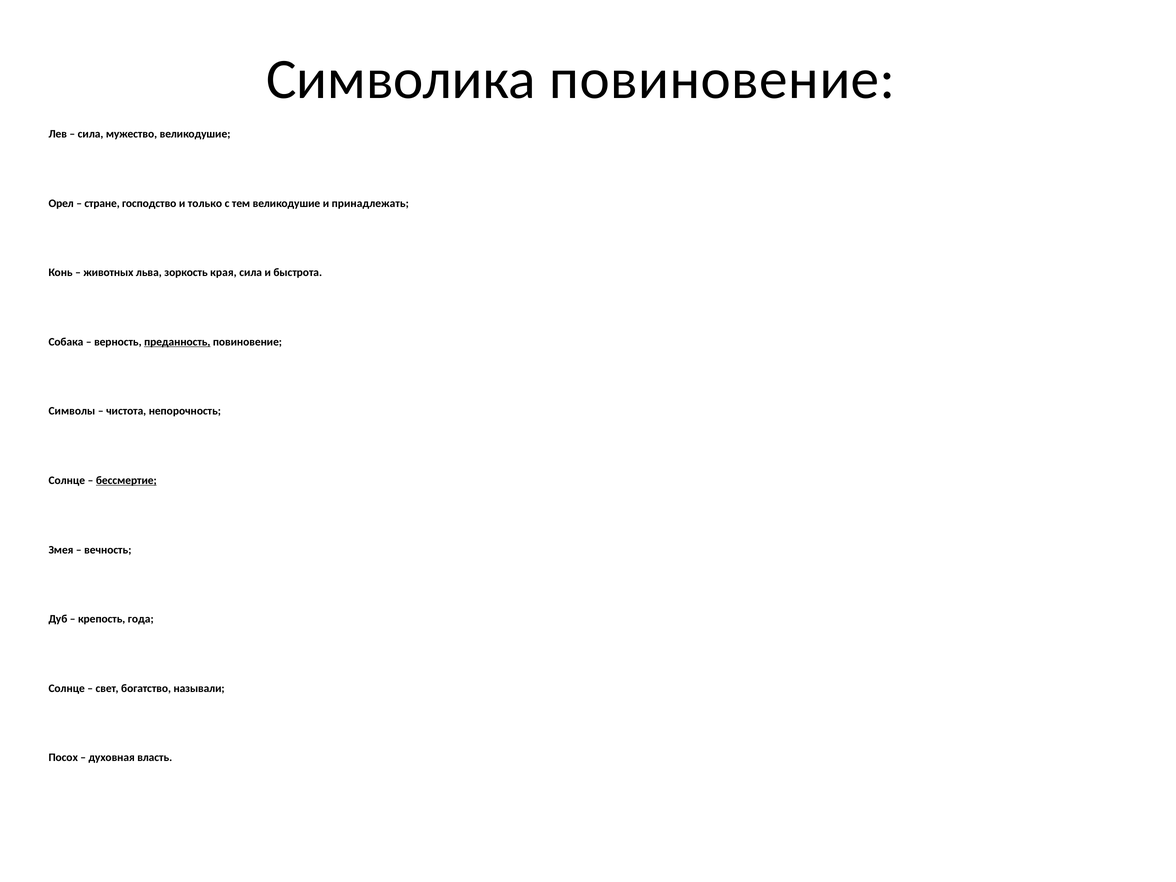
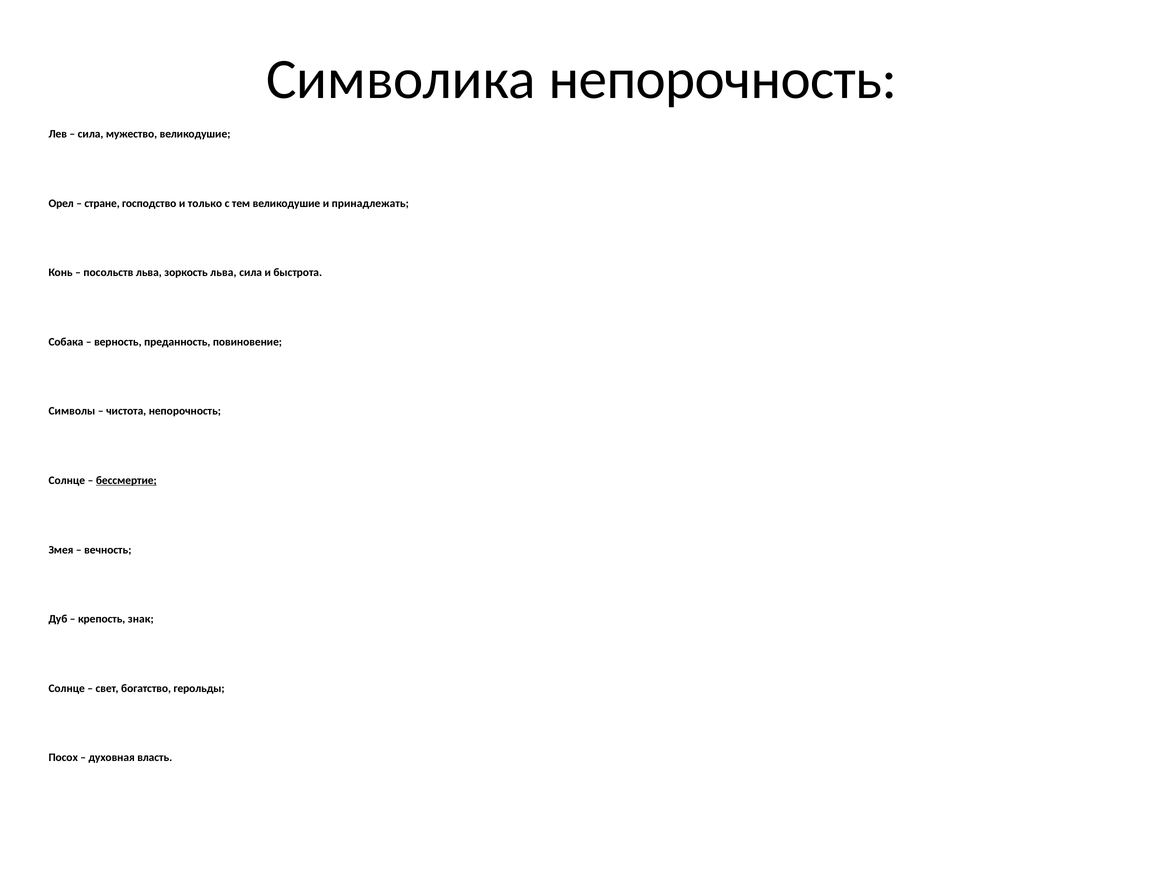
Символика повиновение: повиновение -> непорочность
животных: животных -> посольств
зоркость края: края -> льва
преданность underline: present -> none
года: года -> знак
называли: называли -> герольды
